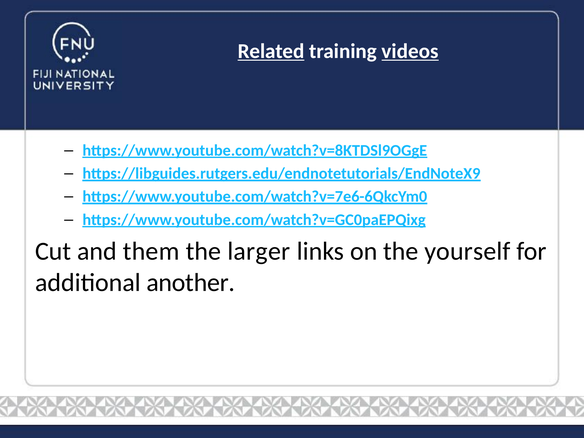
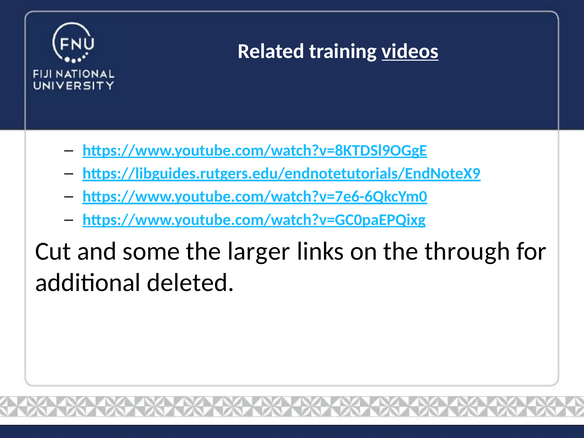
Related underline: present -> none
them: them -> some
yourself: yourself -> through
another: another -> deleted
